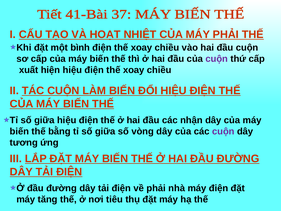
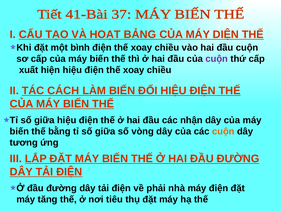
NHIỆT: NHIỆT -> BẢNG
MÁY PHẢI: PHẢI -> DIỆN
TÁC CUỘN: CUỘN -> CÁCH
cuộn at (223, 131) colour: purple -> orange
